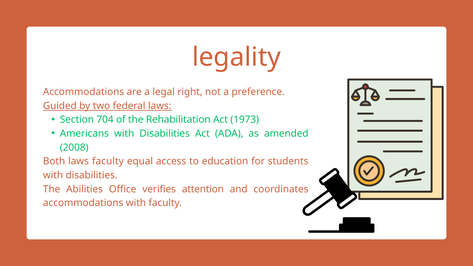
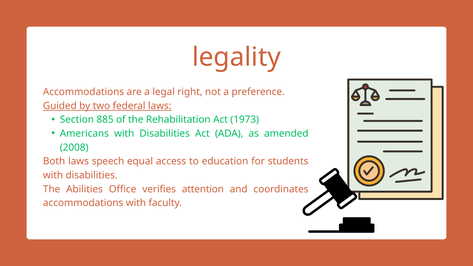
704: 704 -> 885
laws faculty: faculty -> speech
